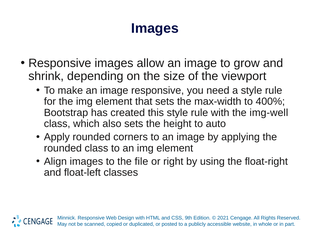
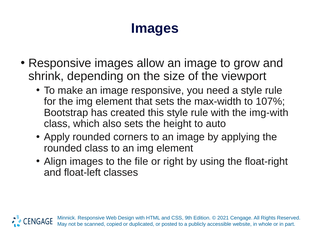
400%: 400% -> 107%
img-well: img-well -> img-with
